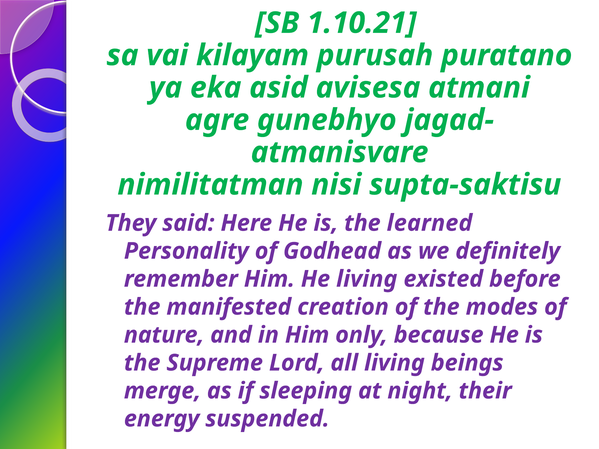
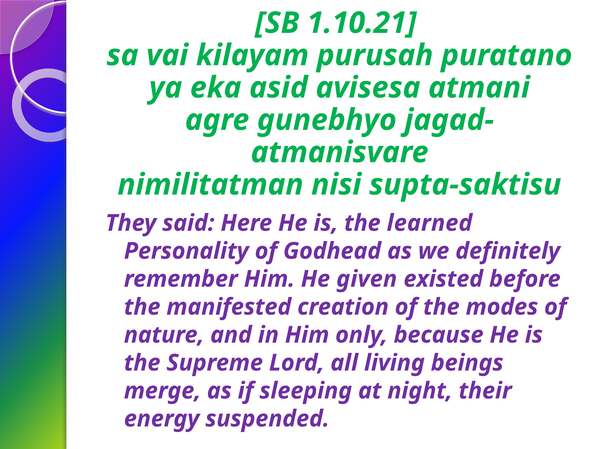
He living: living -> given
